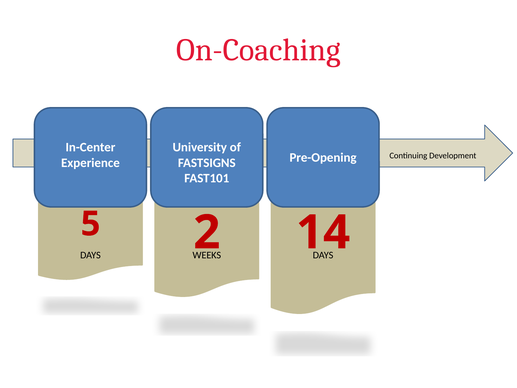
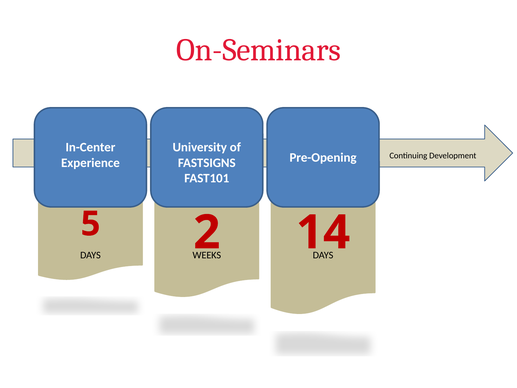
On-Coaching: On-Coaching -> On-Seminars
